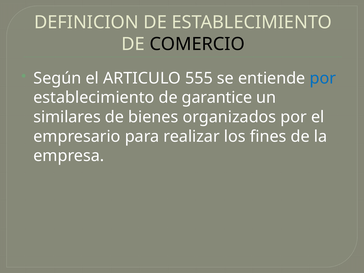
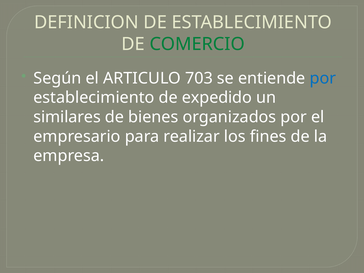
COMERCIO colour: black -> green
555: 555 -> 703
garantice: garantice -> expedido
